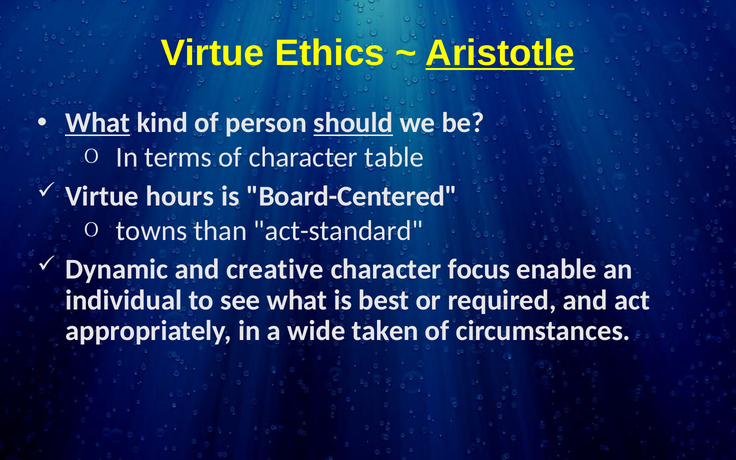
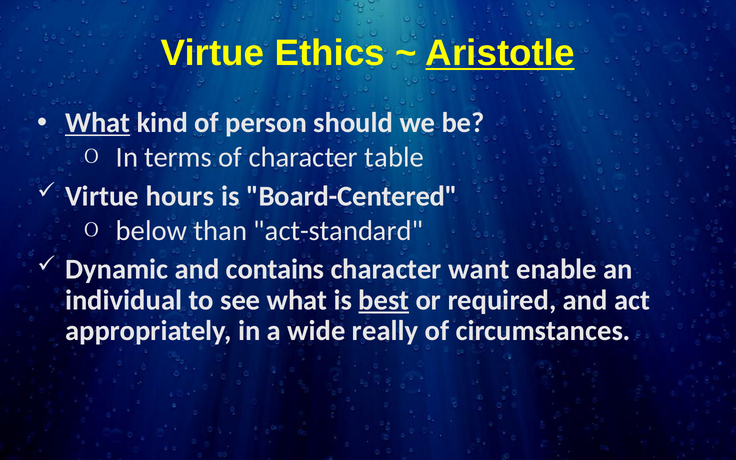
should underline: present -> none
towns: towns -> below
creative: creative -> contains
focus: focus -> want
best underline: none -> present
taken: taken -> really
